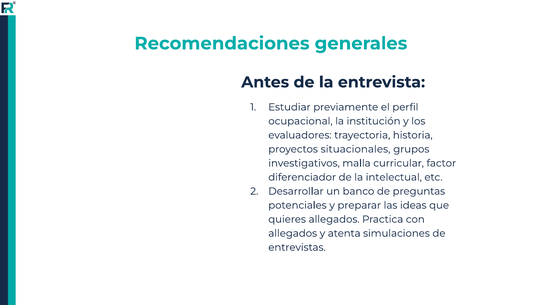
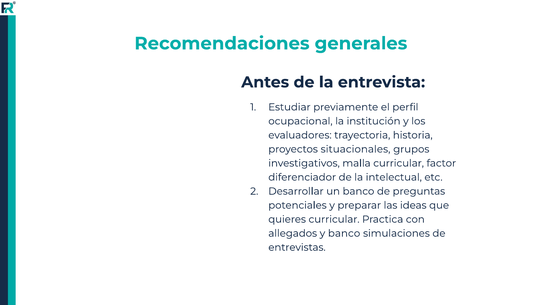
quieres allegados: allegados -> curricular
y atenta: atenta -> banco
